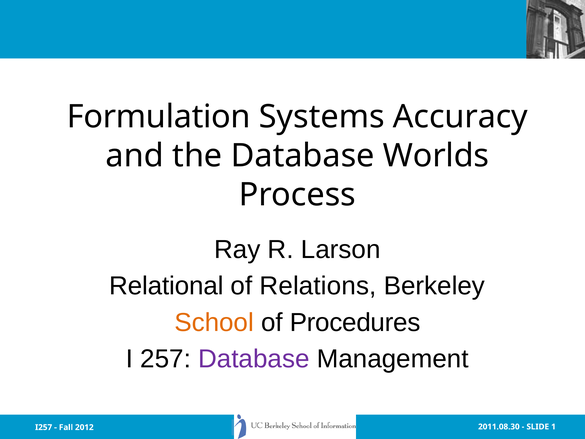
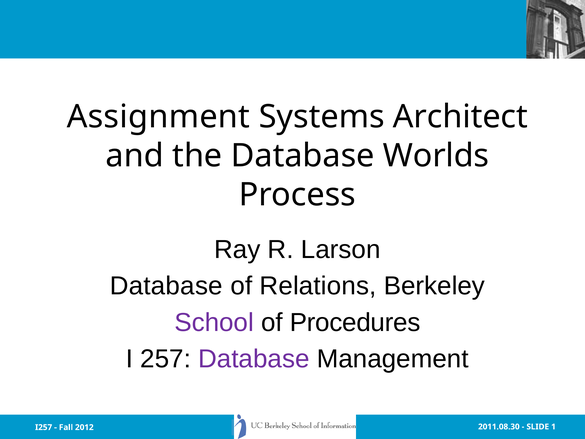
Formulation: Formulation -> Assignment
Accuracy: Accuracy -> Architect
Relational at (166, 286): Relational -> Database
School colour: orange -> purple
